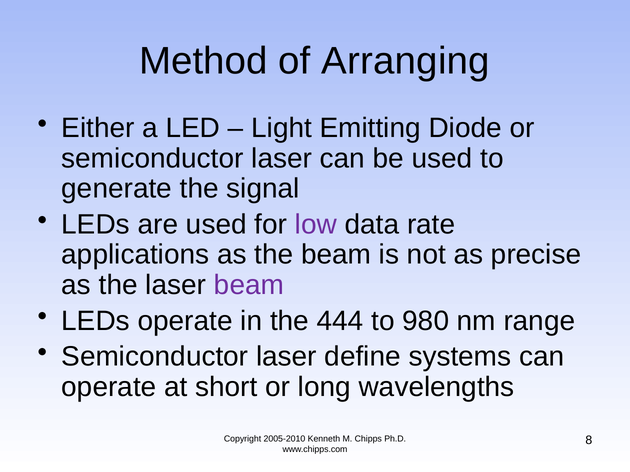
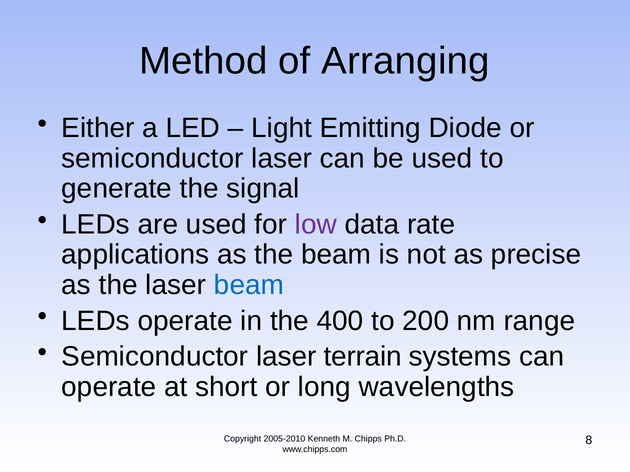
beam at (249, 285) colour: purple -> blue
444: 444 -> 400
980: 980 -> 200
define: define -> terrain
